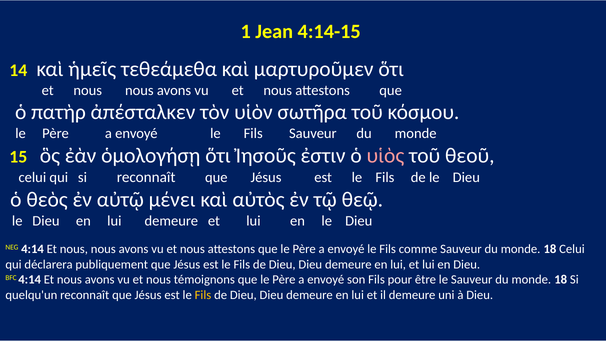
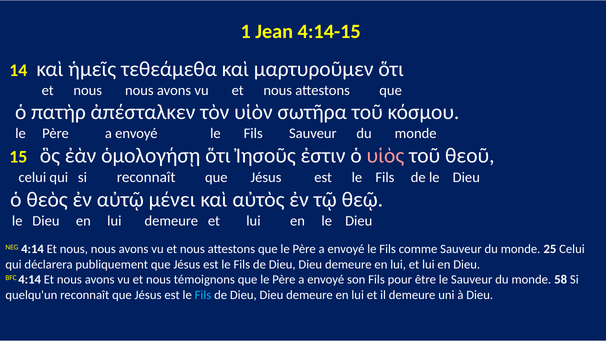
18 at (550, 249): 18 -> 25
18 at (561, 279): 18 -> 58
Fils at (203, 295) colour: yellow -> light blue
